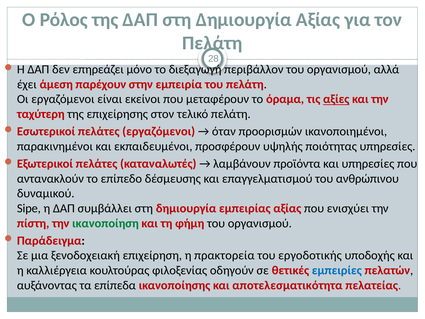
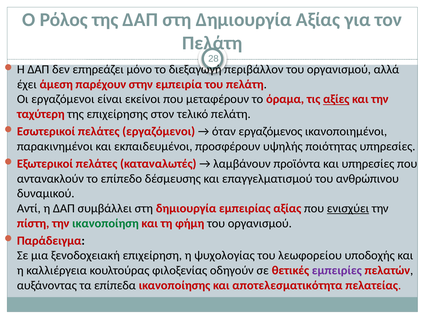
προορισμών: προορισμών -> εργαζόμενος
Sipe: Sipe -> Αντί
ενισχύει underline: none -> present
πρακτορεία: πρακτορεία -> ψυχολογίας
εργοδοτικής: εργοδοτικής -> λεωφορείου
εμπειρίες colour: blue -> purple
